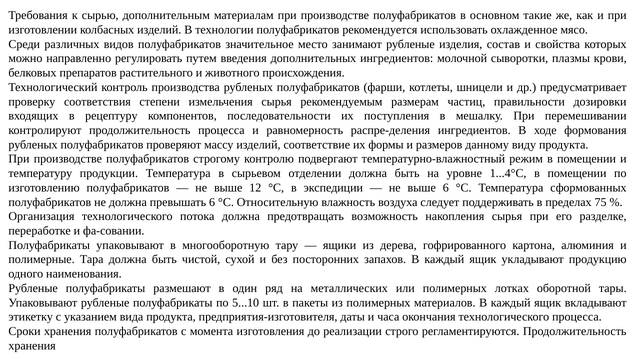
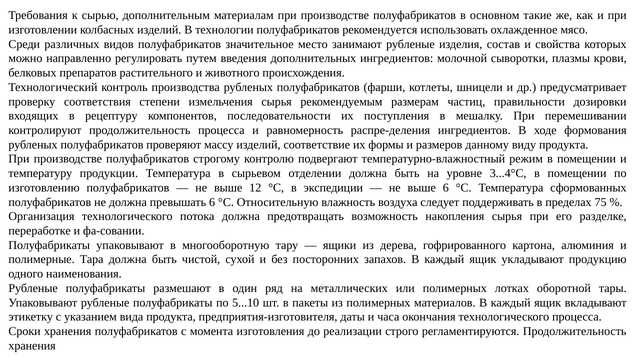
1...4°С: 1...4°С -> 3...4°С
